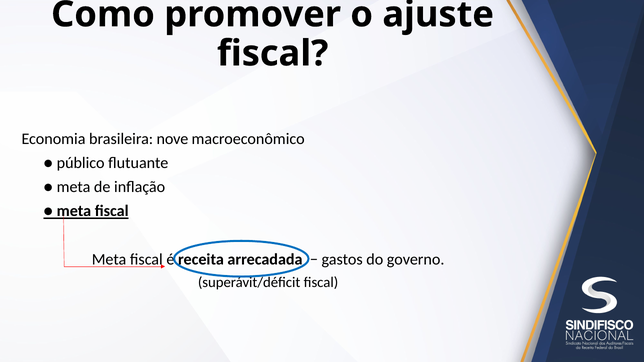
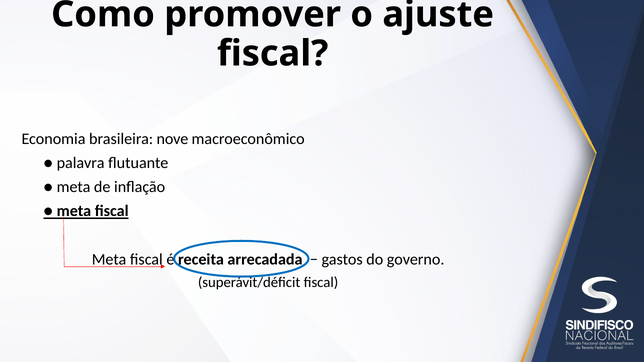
público: público -> palavra
